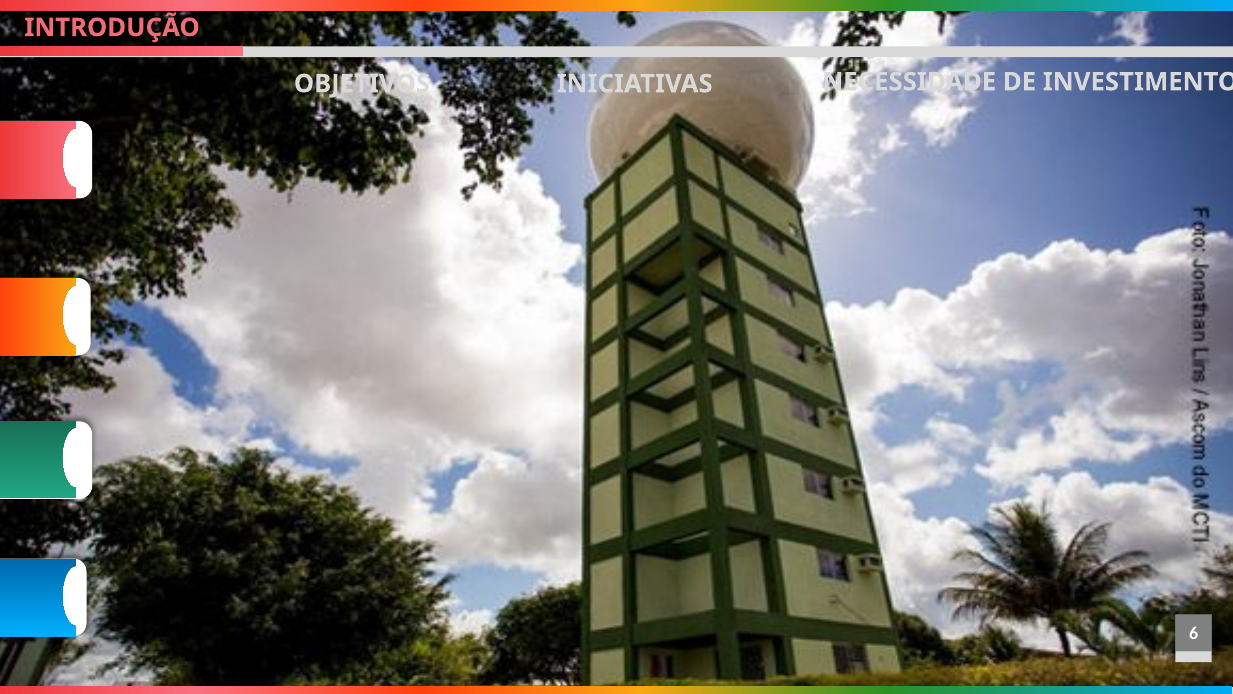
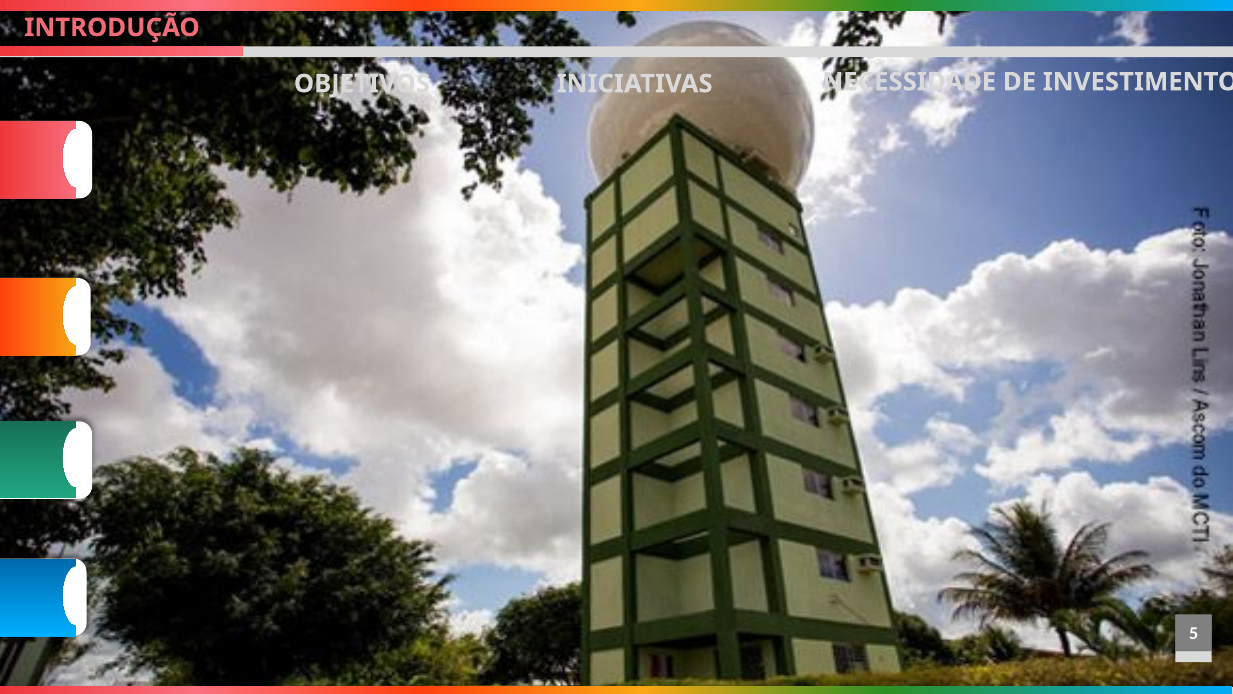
6: 6 -> 5
